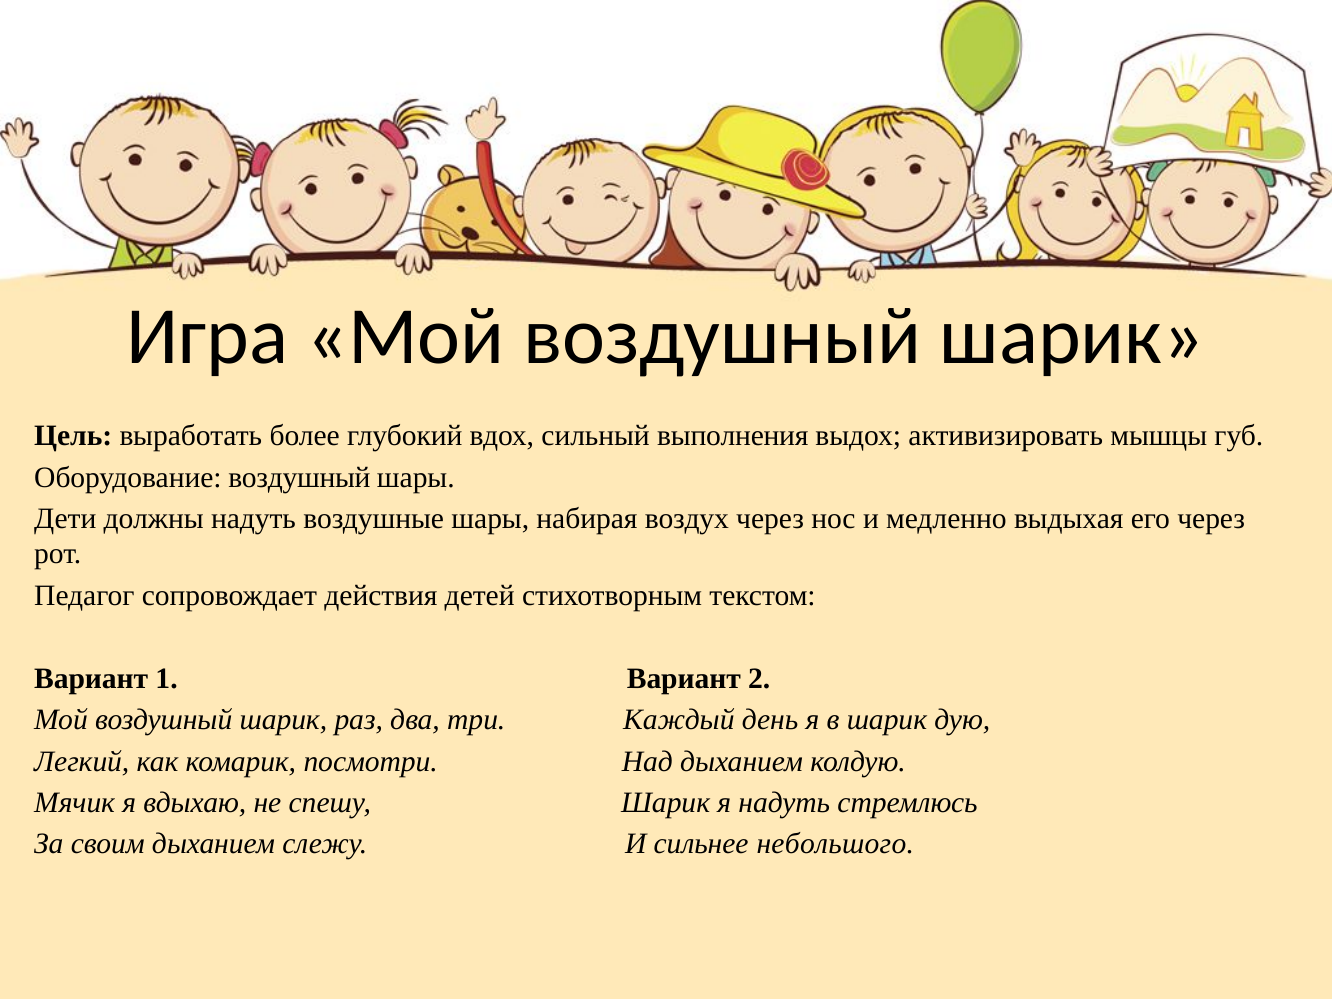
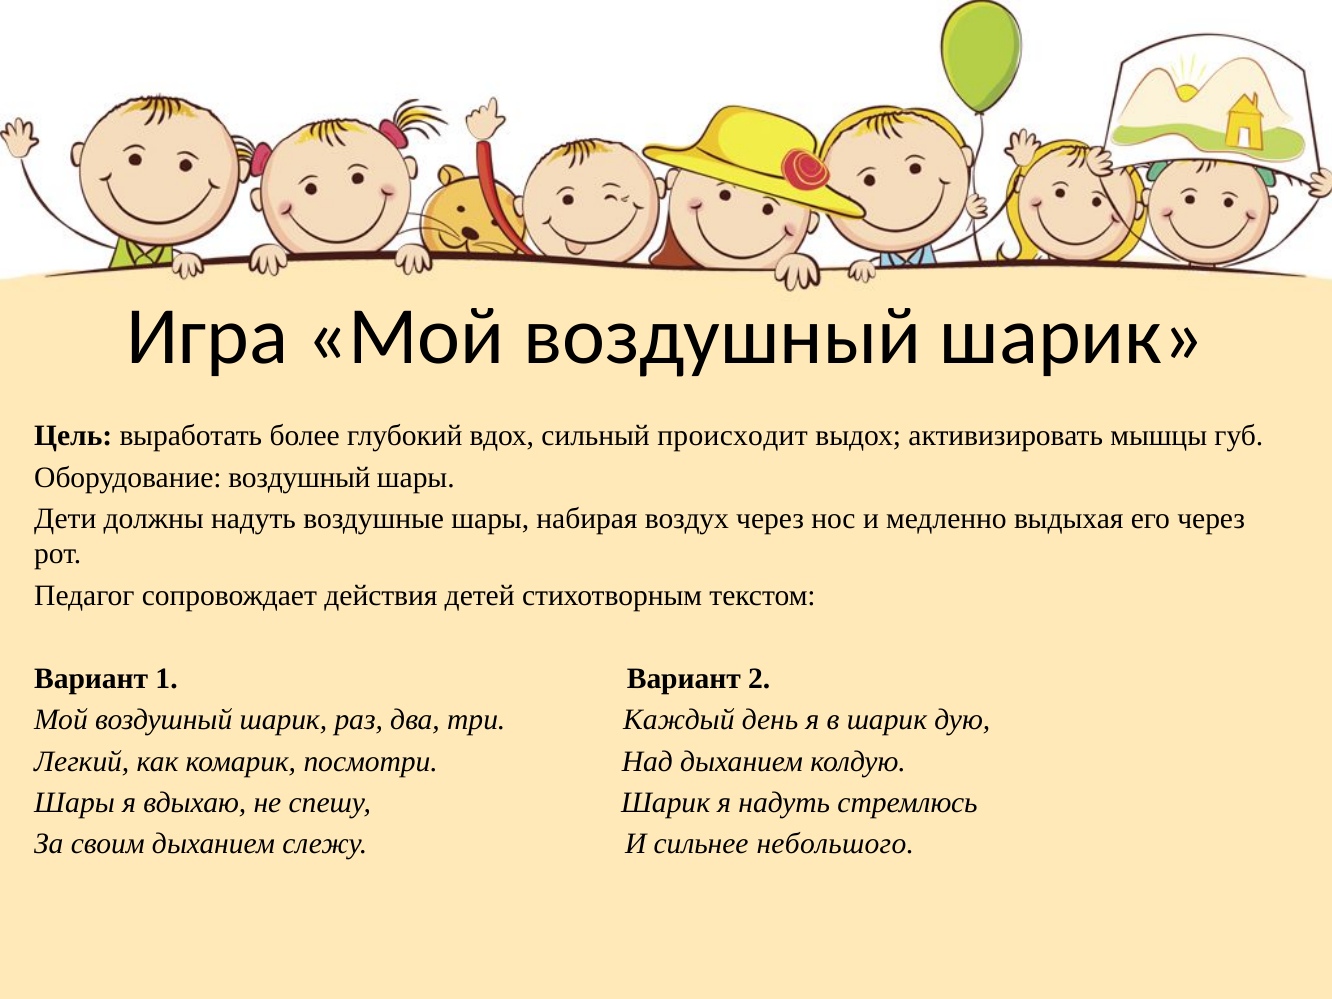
выполнения: выполнения -> происходит
Мячик at (75, 803): Мячик -> Шары
